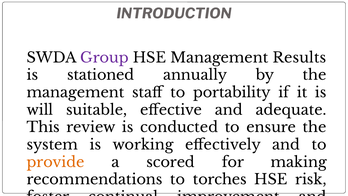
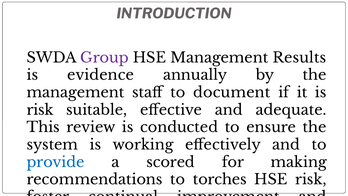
stationed: stationed -> evidence
portability: portability -> document
will at (40, 110): will -> risk
provide colour: orange -> blue
